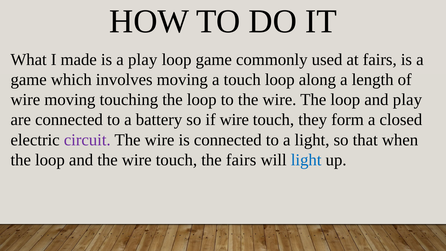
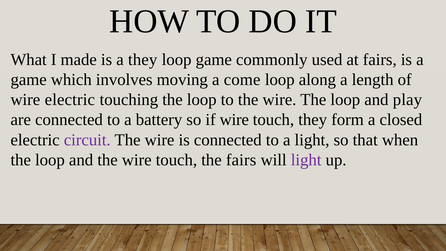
a play: play -> they
a touch: touch -> come
wire moving: moving -> electric
light at (306, 160) colour: blue -> purple
